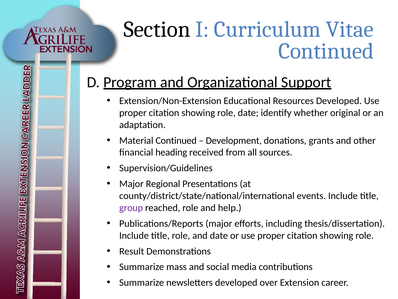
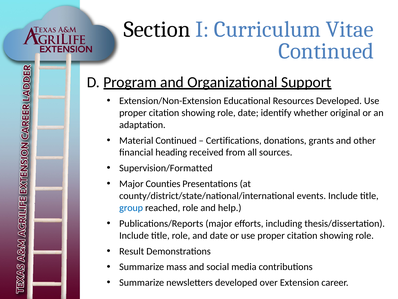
Development: Development -> Certifications
Supervision/Guidelines: Supervision/Guidelines -> Supervision/Formatted
Regional: Regional -> Counties
group colour: purple -> blue
